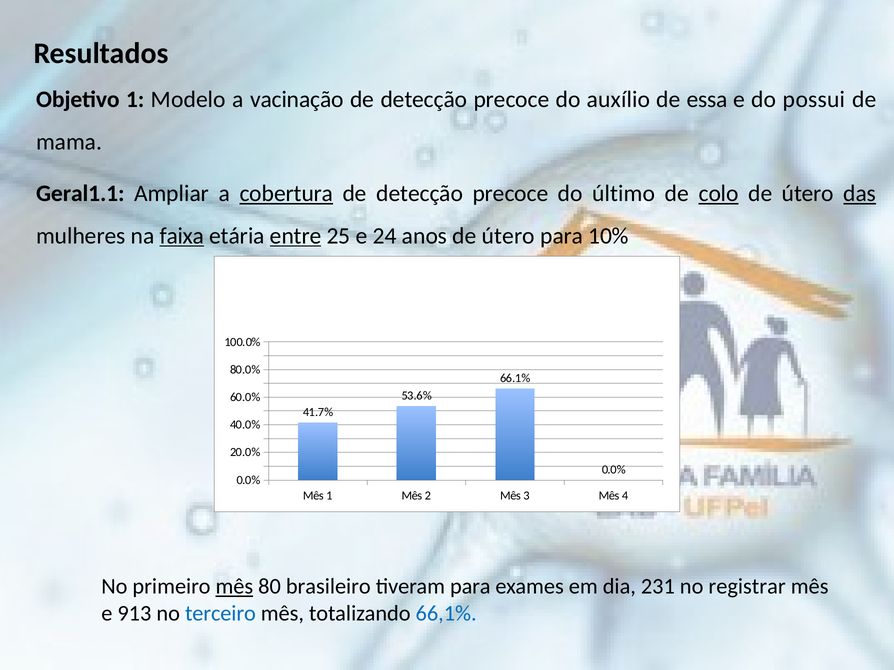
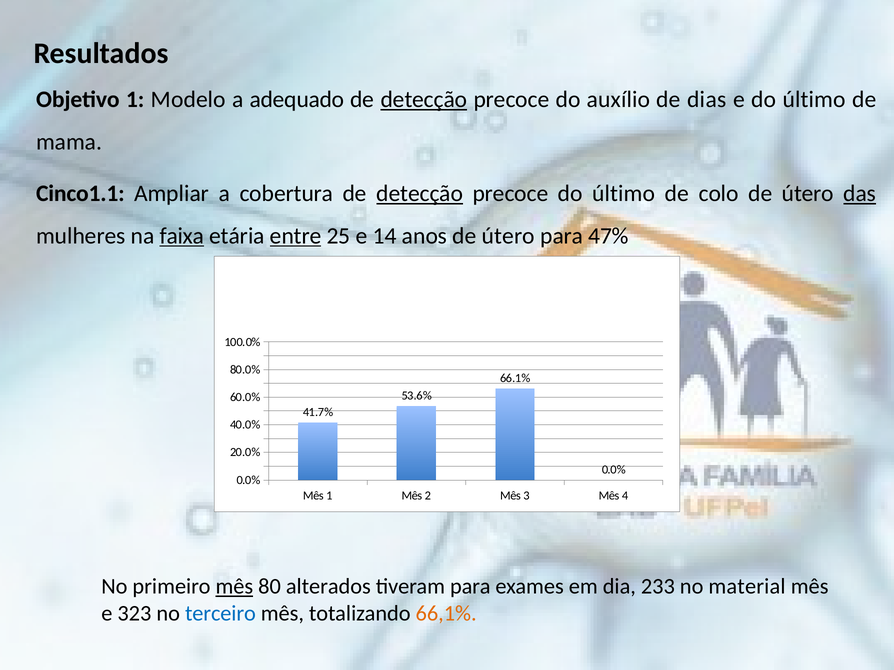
vacinação: vacinação -> adequado
detecção at (424, 100) underline: none -> present
essa: essa -> dias
e do possui: possui -> último
Geral1.1: Geral1.1 -> Cinco1.1
cobertura underline: present -> none
detecção at (420, 194) underline: none -> present
colo underline: present -> none
24: 24 -> 14
10%: 10% -> 47%
brasileiro: brasileiro -> alterados
231: 231 -> 233
registrar: registrar -> material
913: 913 -> 323
66,1% colour: blue -> orange
